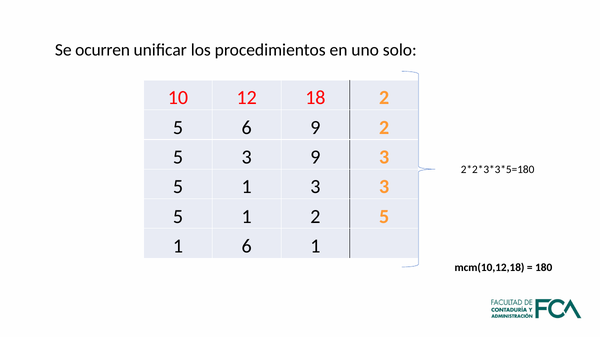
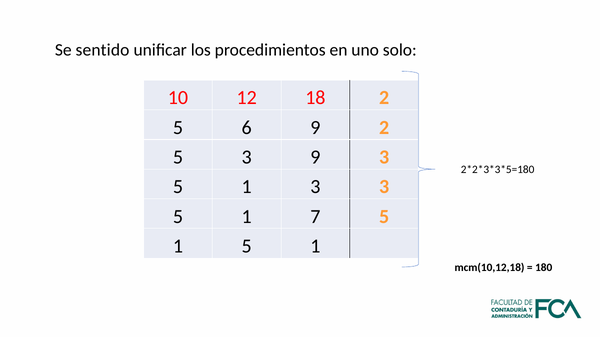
ocurren: ocurren -> sentido
1 2: 2 -> 7
1 6: 6 -> 5
